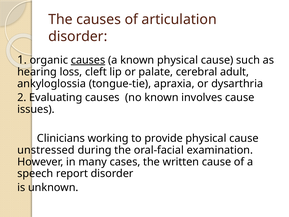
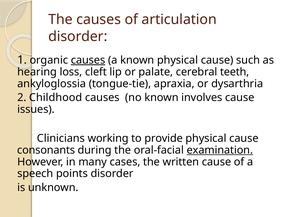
adult: adult -> teeth
Evaluating: Evaluating -> Childhood
unstressed: unstressed -> consonants
examination underline: none -> present
report: report -> points
